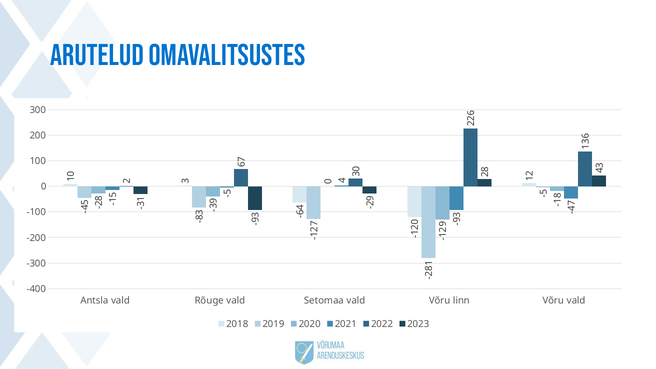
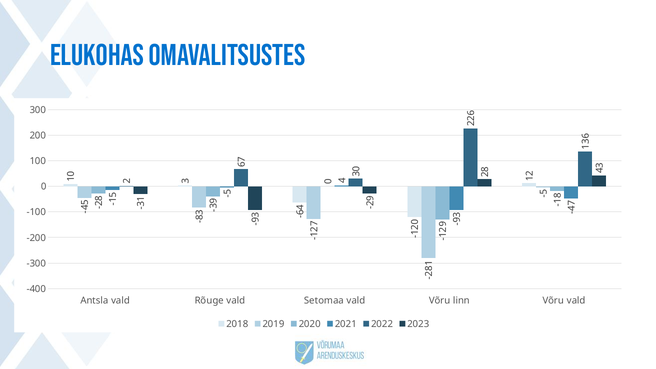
Arutelud: Arutelud -> Elukohas
